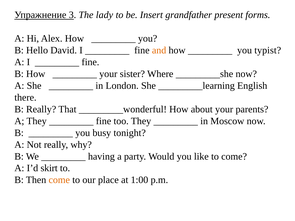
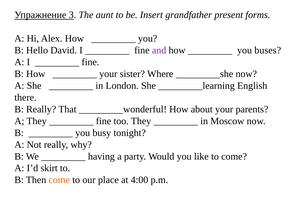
lady: lady -> aunt
and colour: orange -> purple
typist: typist -> buses
1:00: 1:00 -> 4:00
